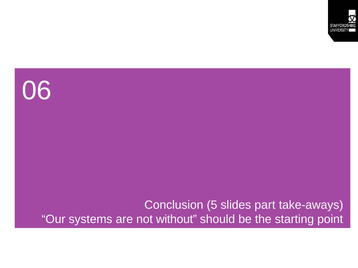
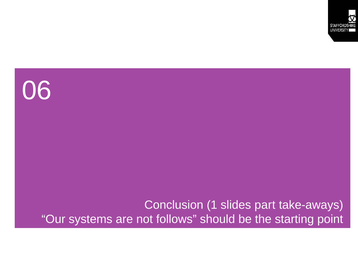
5: 5 -> 1
without: without -> follows
